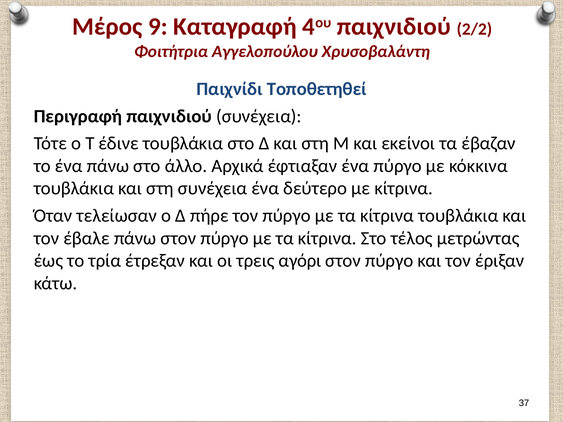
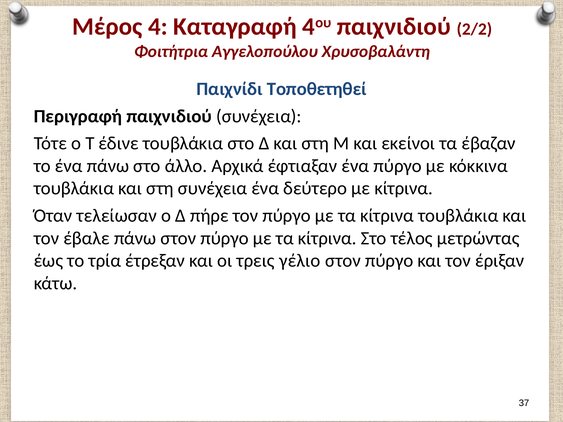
9: 9 -> 4
αγόρι: αγόρι -> γέλιο
